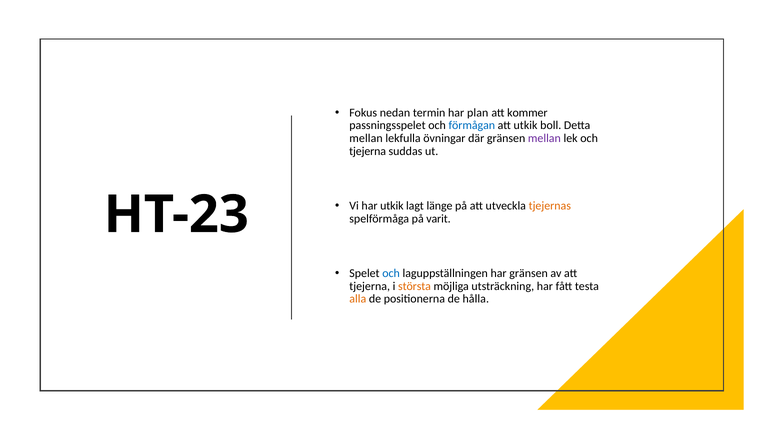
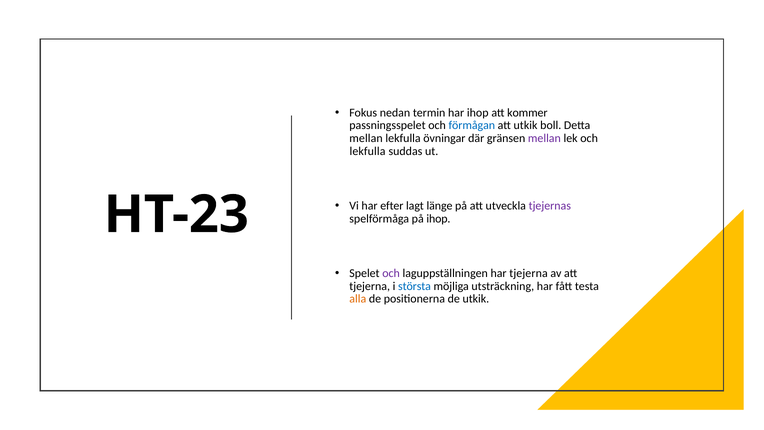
har plan: plan -> ihop
tjejerna at (368, 151): tjejerna -> lekfulla
har utkik: utkik -> efter
tjejernas colour: orange -> purple
på varit: varit -> ihop
och at (391, 273) colour: blue -> purple
har gränsen: gränsen -> tjejerna
största colour: orange -> blue
de hålla: hålla -> utkik
